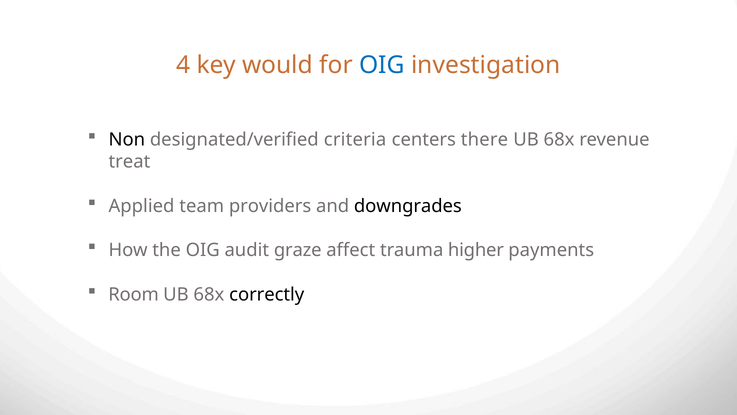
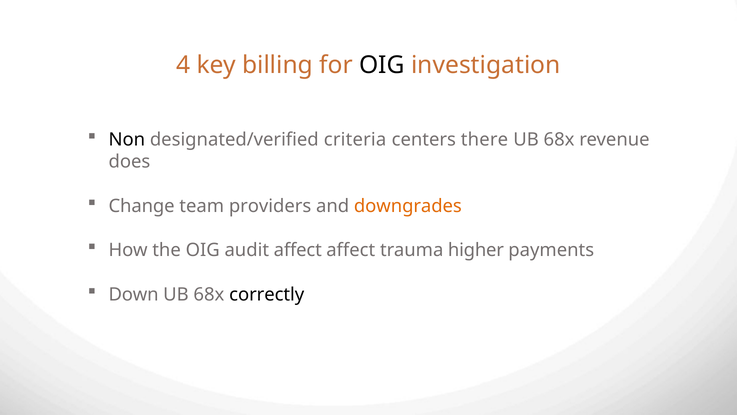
would: would -> billing
OIG at (382, 65) colour: blue -> black
treat: treat -> does
Applied: Applied -> Change
downgrades colour: black -> orange
audit graze: graze -> affect
Room: Room -> Down
